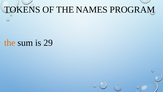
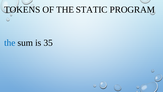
NAMES: NAMES -> STATIC
the at (10, 43) colour: orange -> blue
29: 29 -> 35
